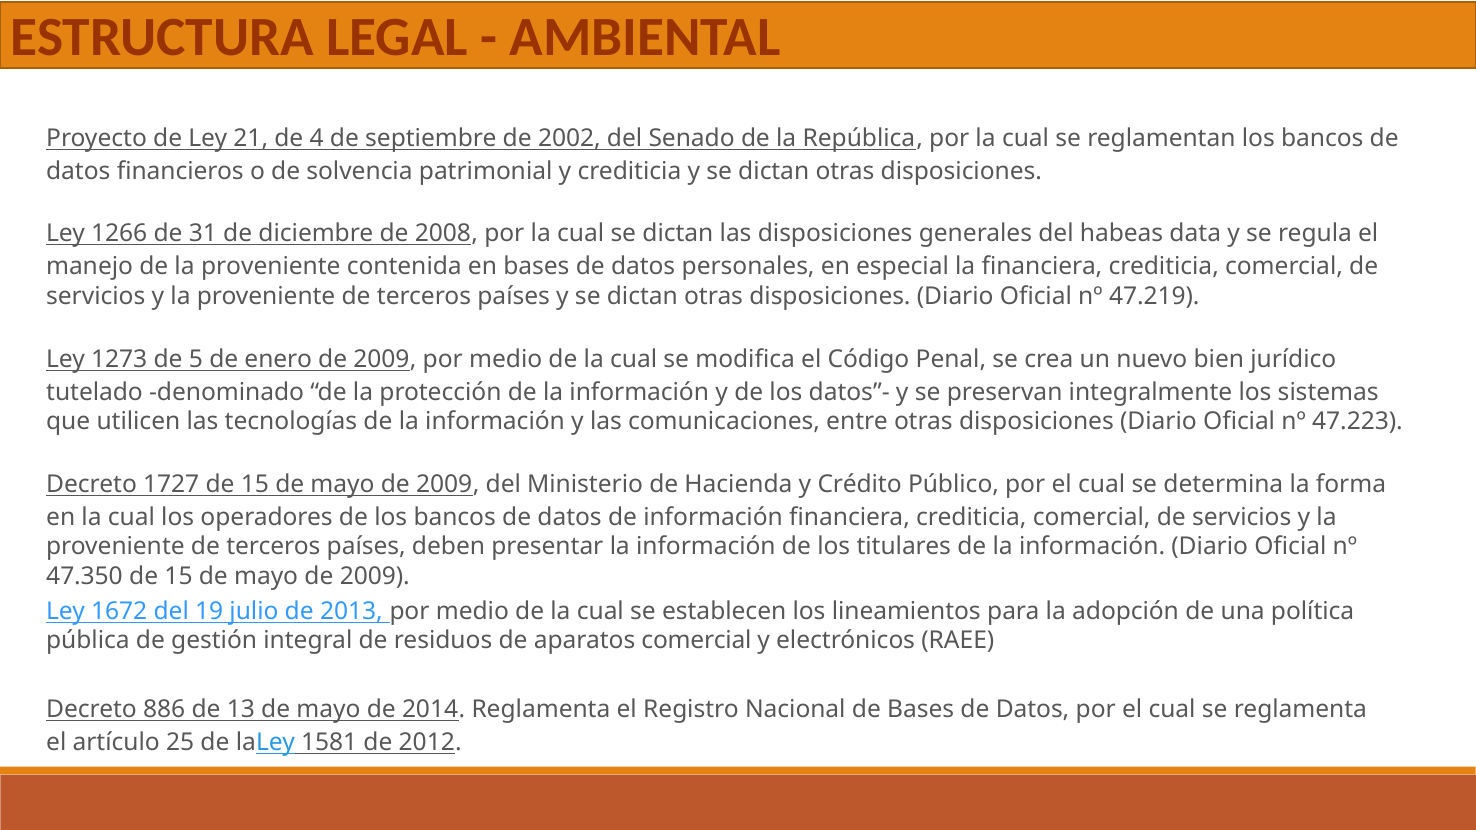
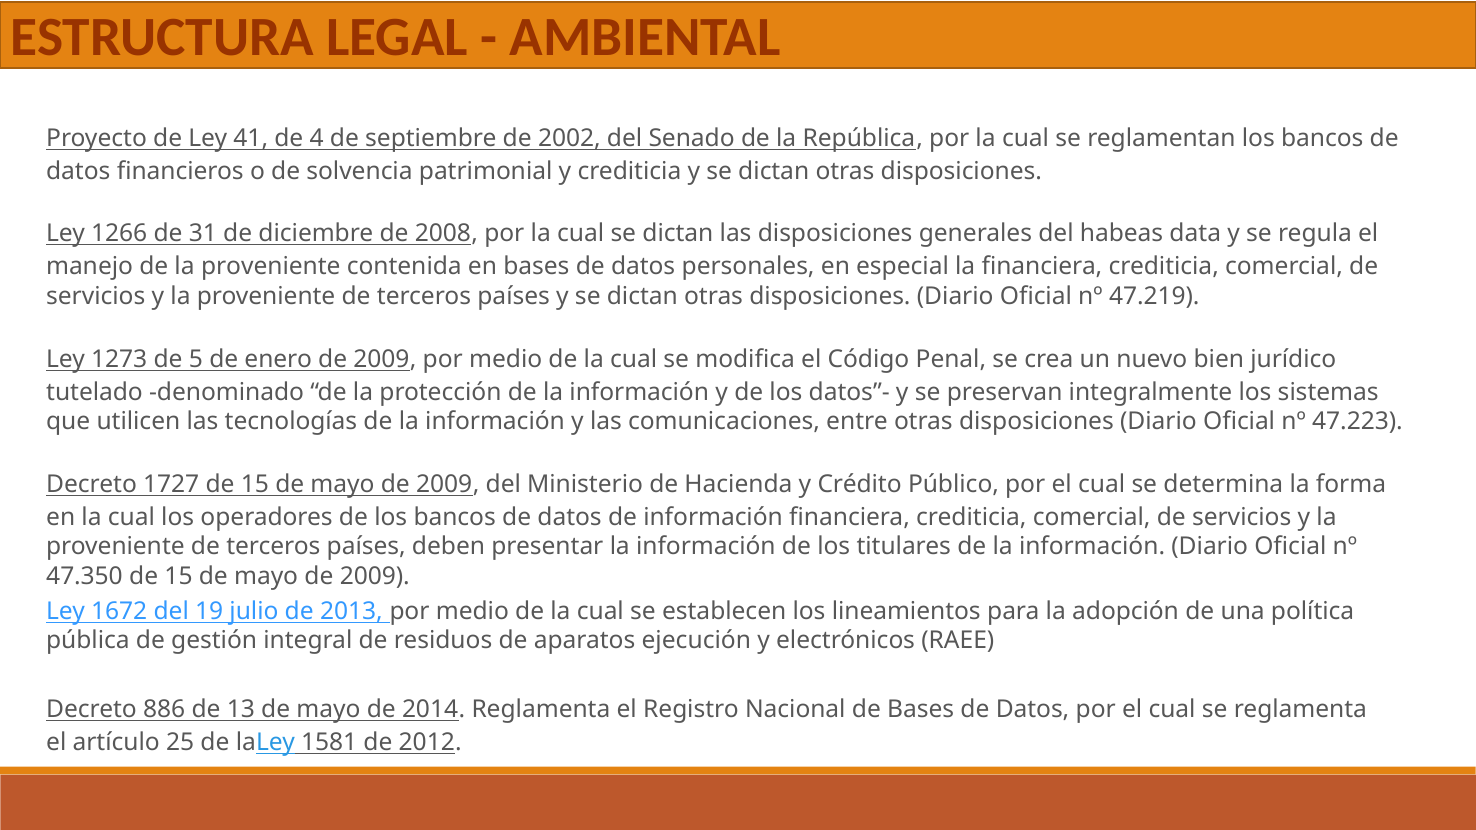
21: 21 -> 41
aparatos comercial: comercial -> ejecución
